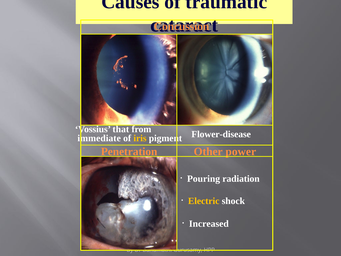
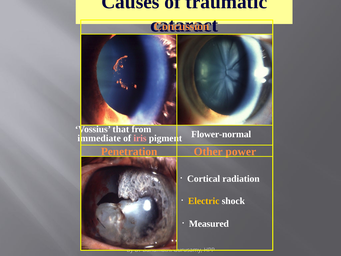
iris colour: yellow -> pink
Flower-disease: Flower-disease -> Flower-normal
Pouring: Pouring -> Cortical
Increased: Increased -> Measured
